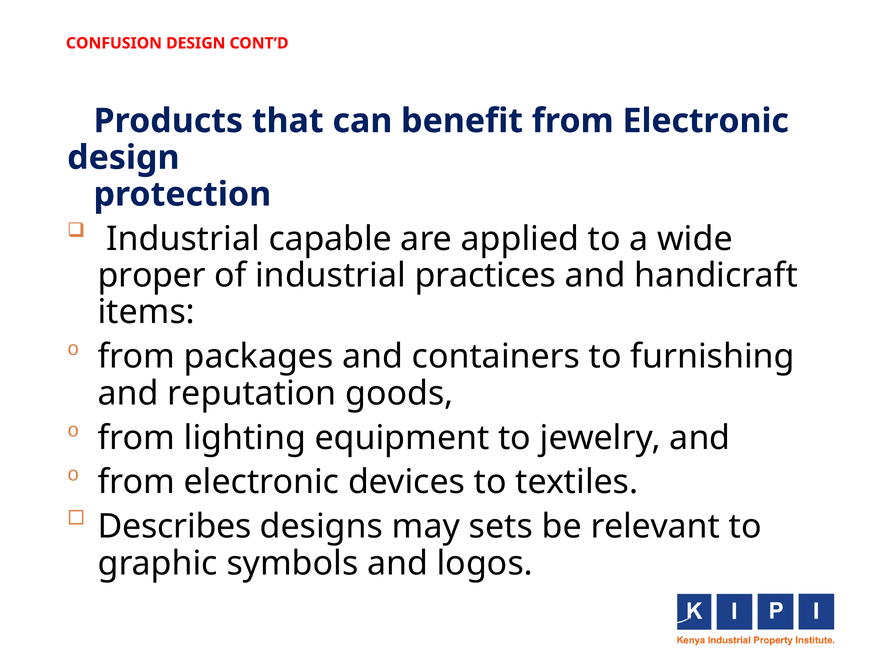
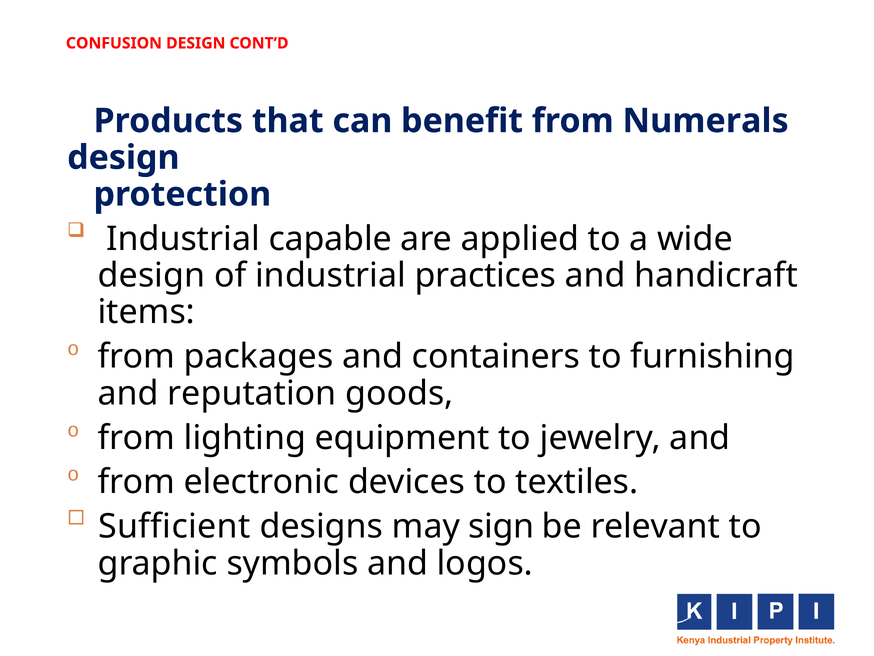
benefit from Electronic: Electronic -> Numerals
proper at (152, 275): proper -> design
Describes: Describes -> Sufficient
sets: sets -> sign
